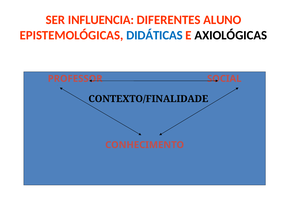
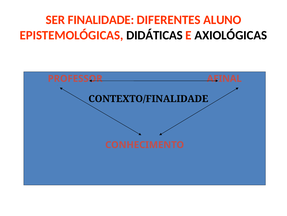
INFLUENCIA: INFLUENCIA -> FINALIDADE
DIDÁTICAS colour: blue -> black
SOCIAL: SOCIAL -> AFINAL
